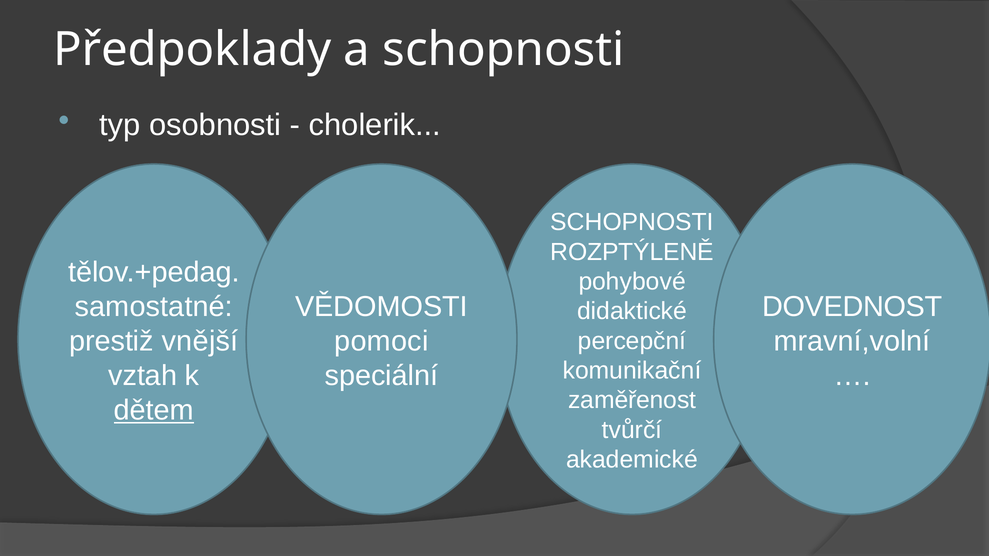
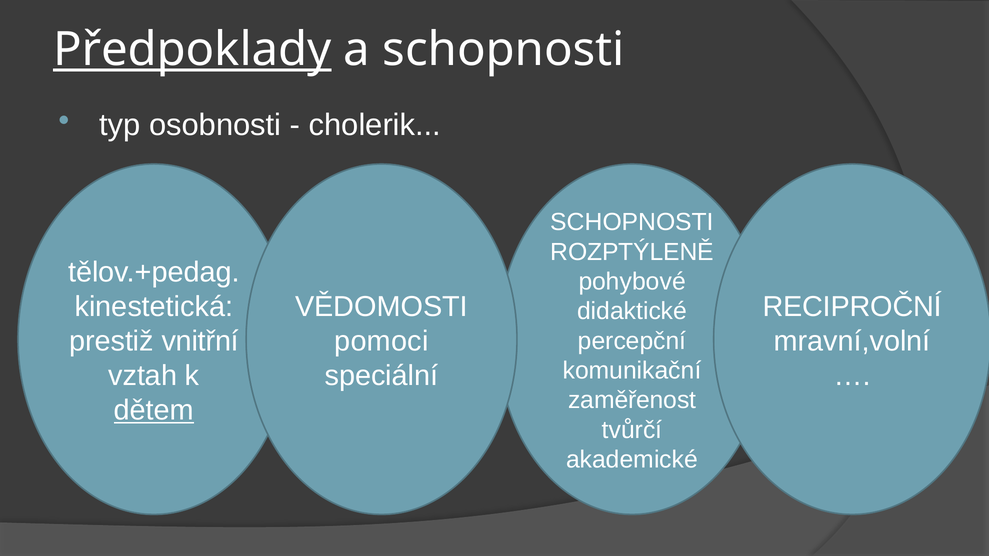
Předpoklady underline: none -> present
samostatné: samostatné -> kinestetická
DOVEDNOST: DOVEDNOST -> RECIPROČNÍ
vnější: vnější -> vnitřní
